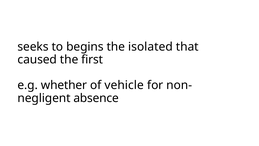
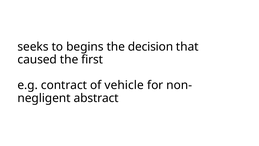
isolated: isolated -> decision
whether: whether -> contract
absence: absence -> abstract
